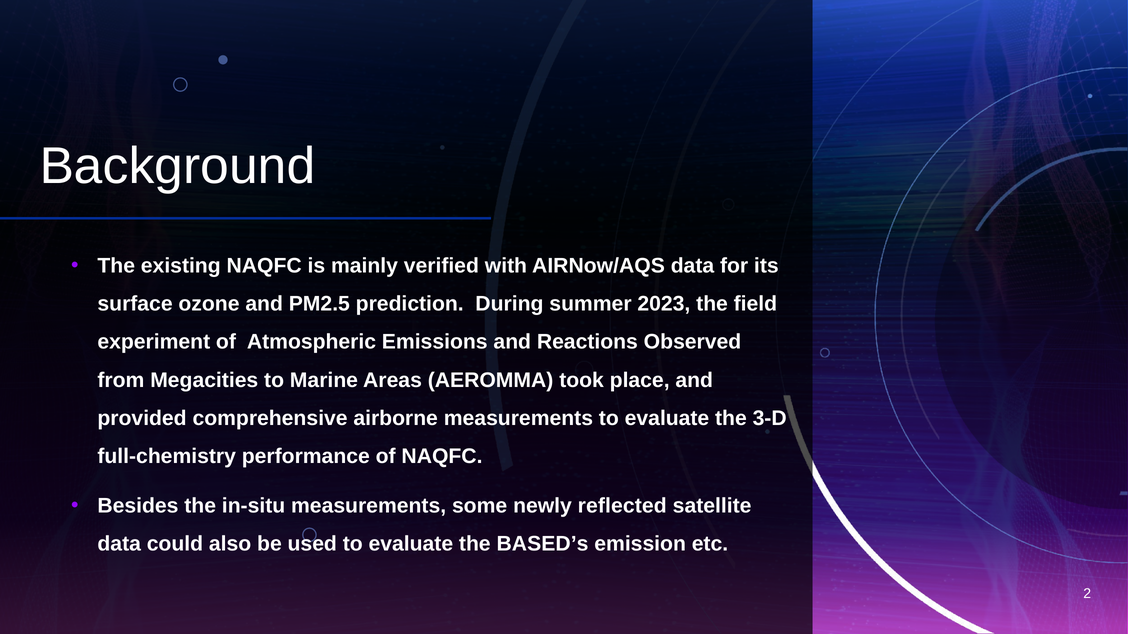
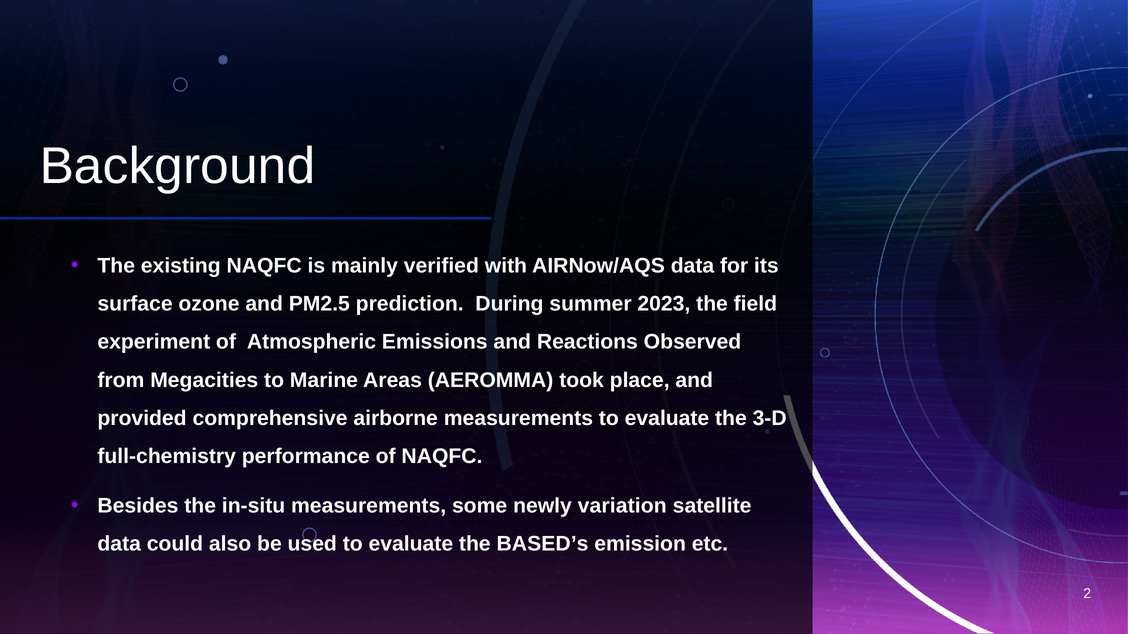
reflected: reflected -> variation
